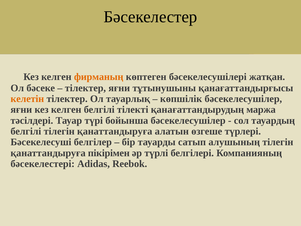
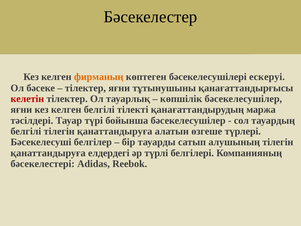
жатқан: жатқан -> ескеруі
келетін colour: orange -> red
пікірімен: пікірімен -> елдердегi
